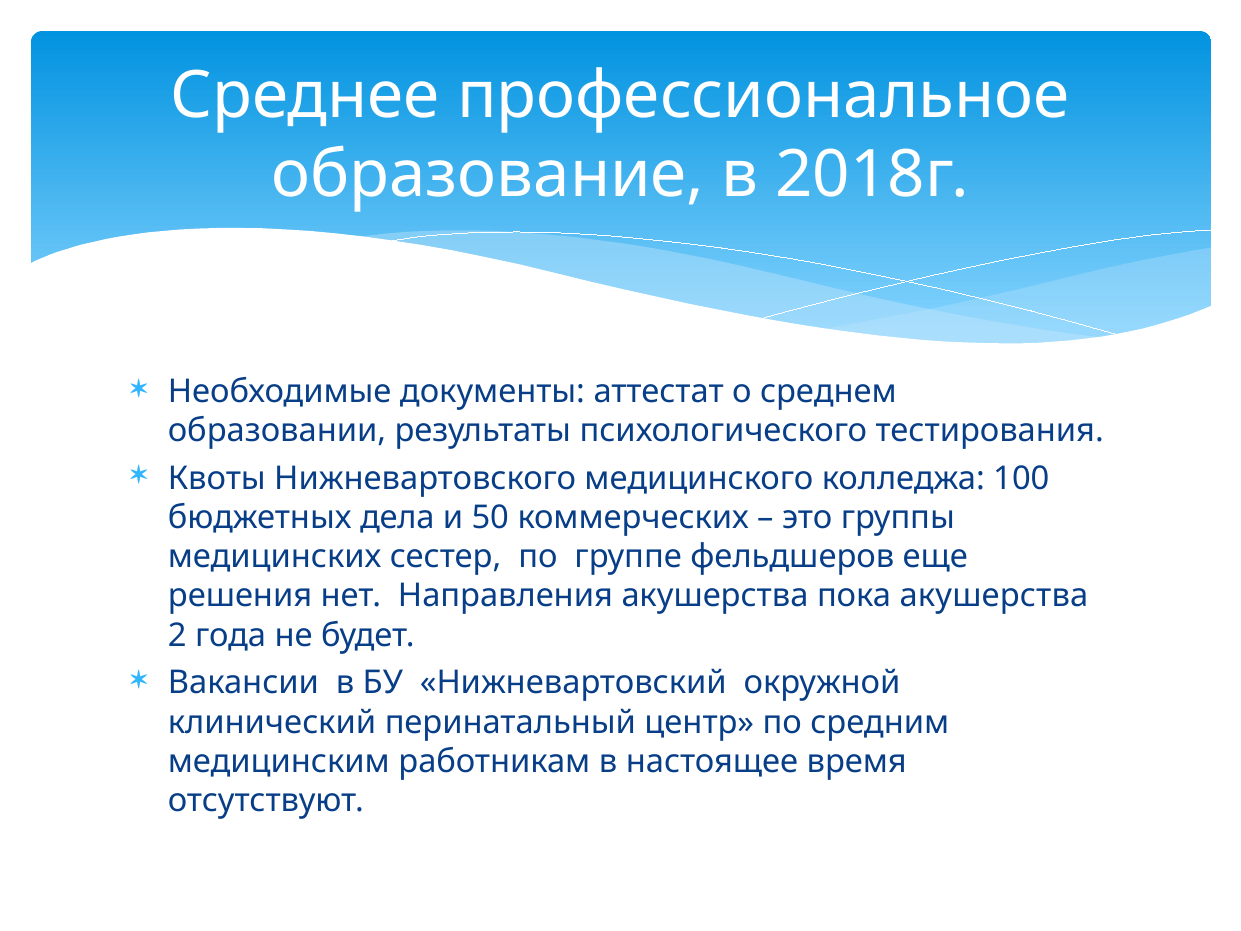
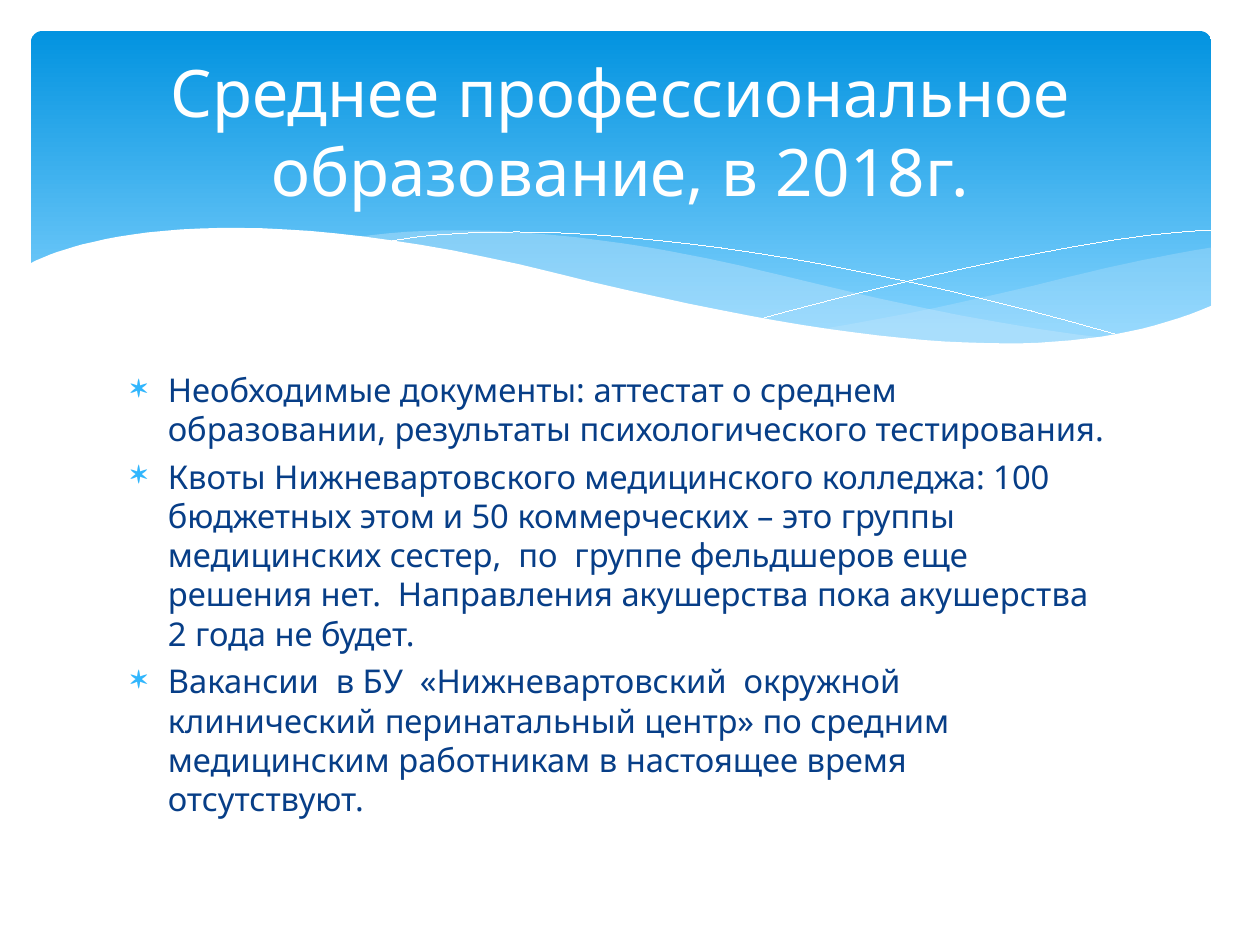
дела: дела -> этом
